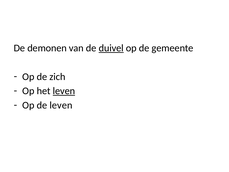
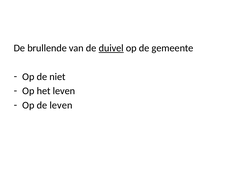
demonen: demonen -> brullende
zich: zich -> niet
leven at (64, 91) underline: present -> none
